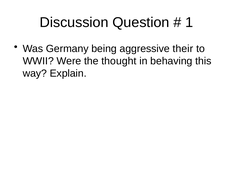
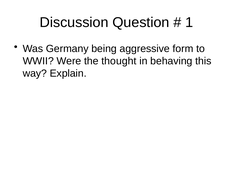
their: their -> form
